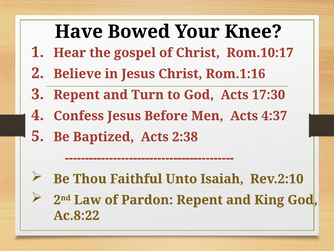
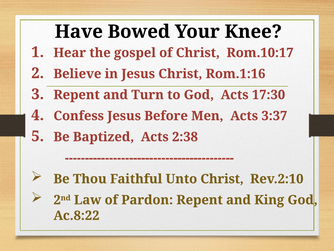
4:37: 4:37 -> 3:37
Unto Isaiah: Isaiah -> Christ
